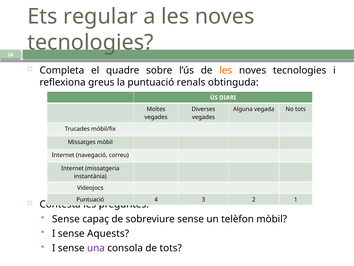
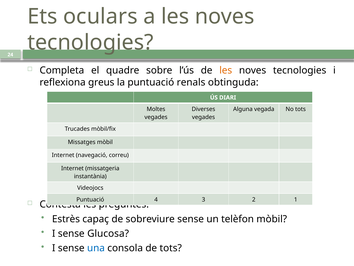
regular: regular -> oculars
Sense at (66, 219): Sense -> Estrès
Aquests: Aquests -> Glucosa
una colour: purple -> blue
